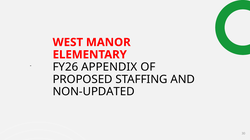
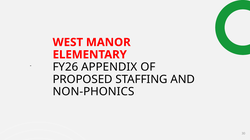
NON-UPDATED: NON-UPDATED -> NON-PHONICS
